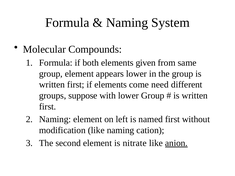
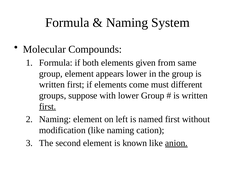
need: need -> must
first at (48, 107) underline: none -> present
nitrate: nitrate -> known
